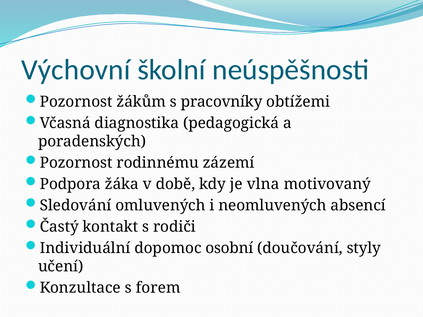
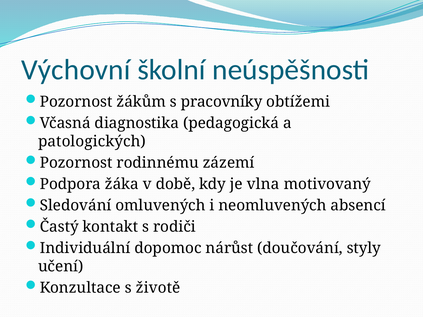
poradenských: poradenských -> patologických
osobní: osobní -> nárůst
forem: forem -> životě
